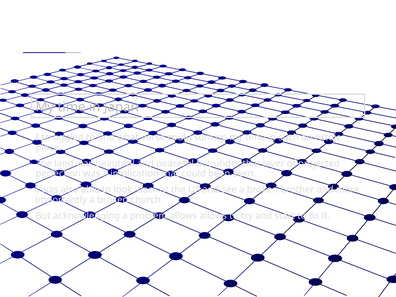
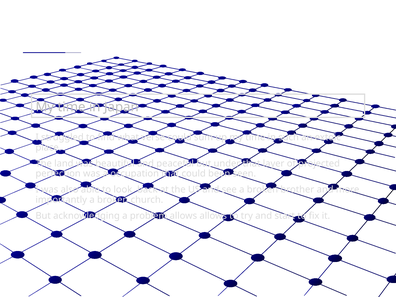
implication: implication -> occupation
